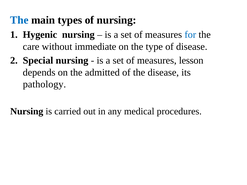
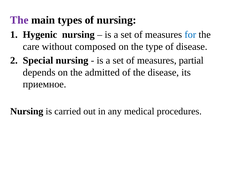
The at (19, 20) colour: blue -> purple
immediate: immediate -> composed
lesson: lesson -> partial
pathology: pathology -> приемное
